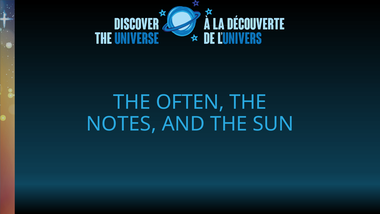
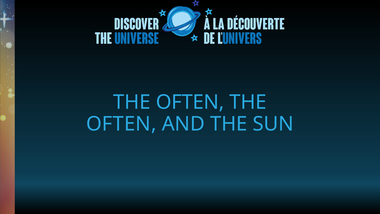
NOTES at (121, 124): NOTES -> OFTEN
